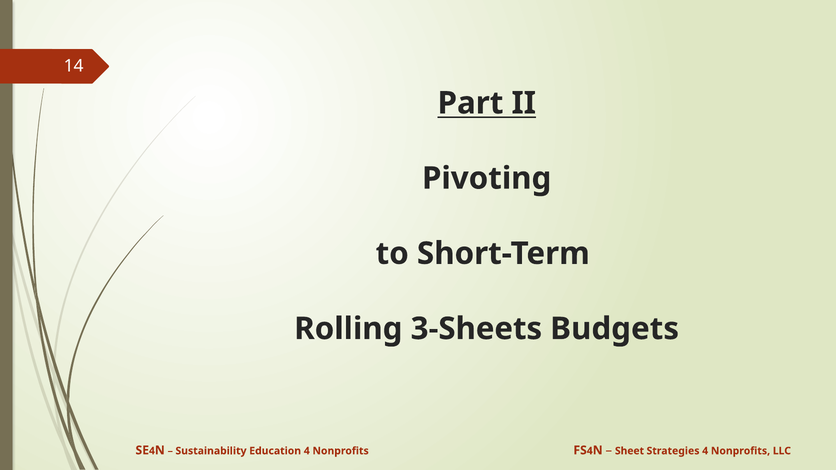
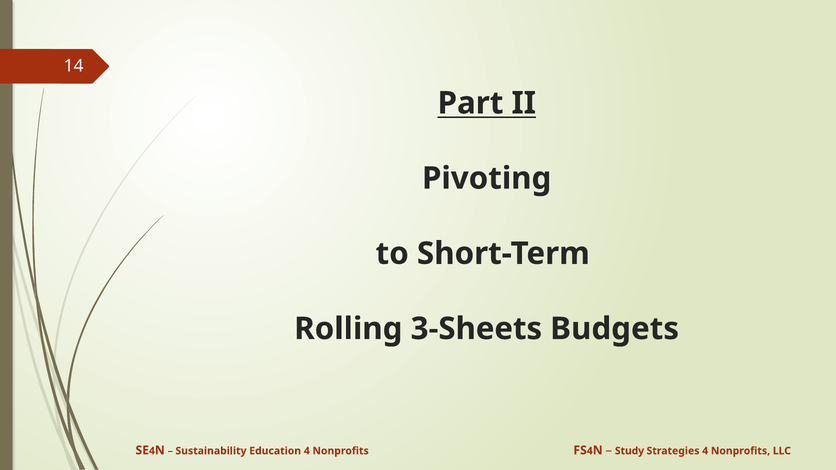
Sheet: Sheet -> Study
